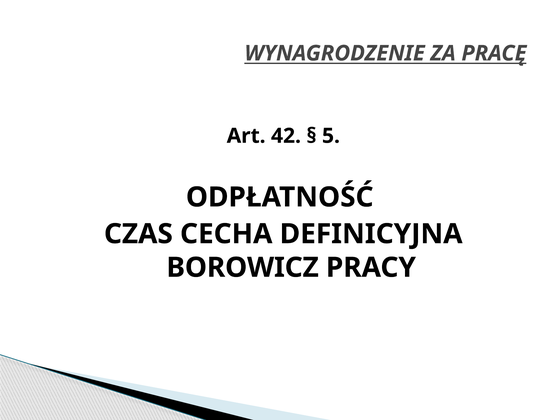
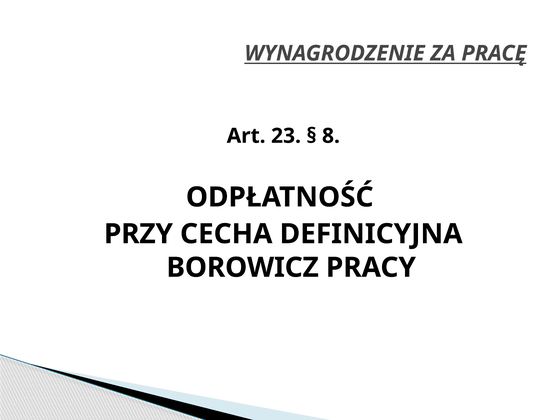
42: 42 -> 23
5: 5 -> 8
CZAS: CZAS -> PRZY
